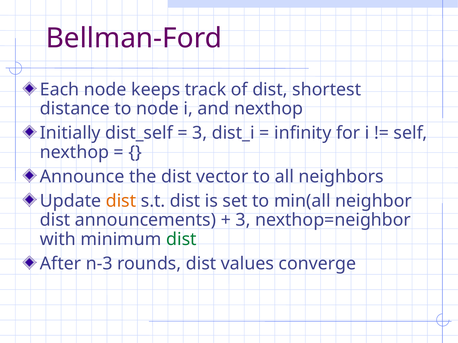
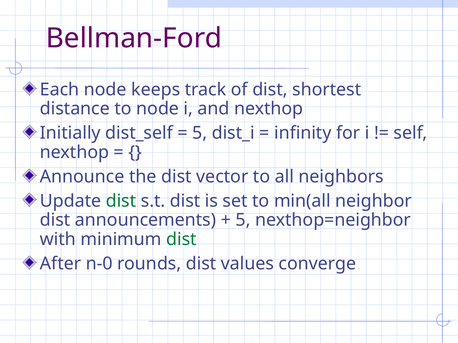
3 at (200, 133): 3 -> 5
dist at (121, 201) colour: orange -> green
3 at (243, 220): 3 -> 5
n-3: n-3 -> n-0
